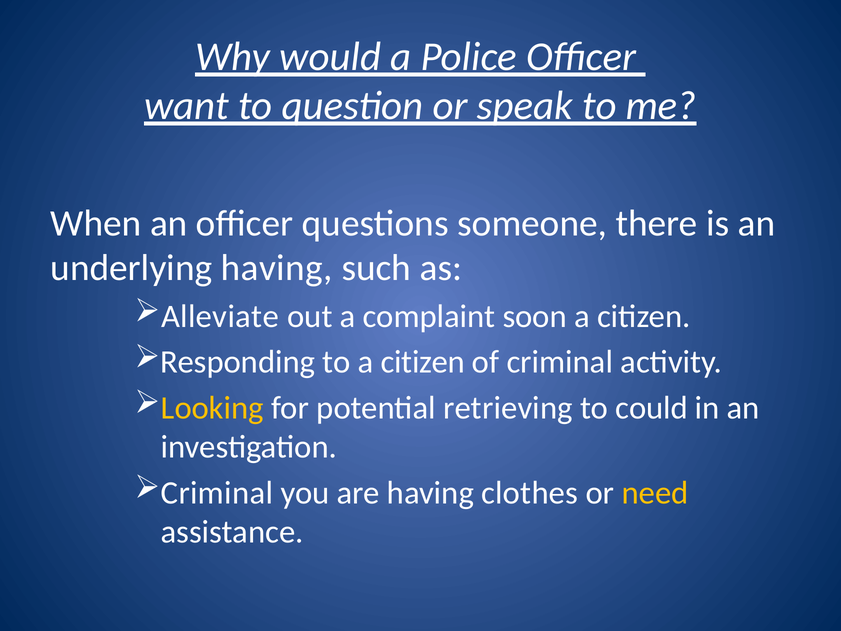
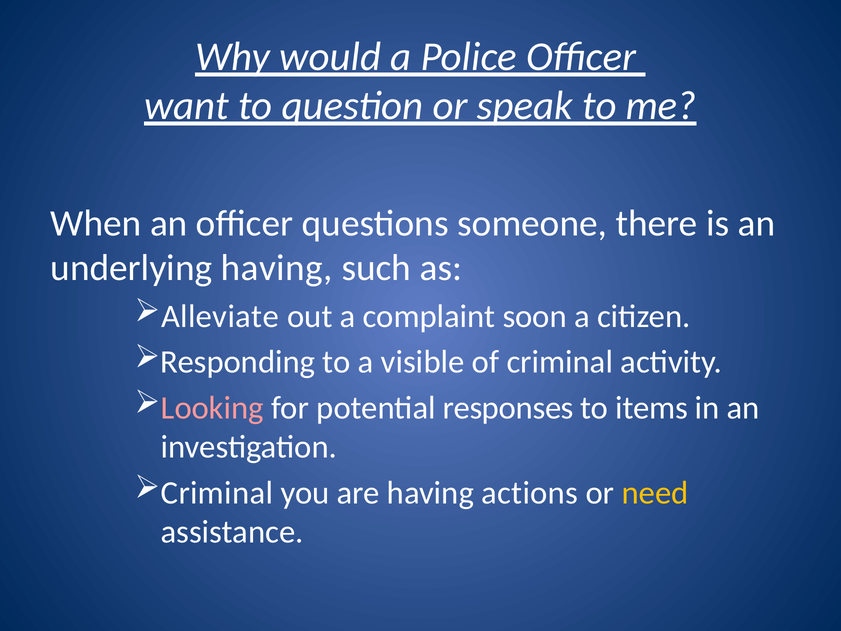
to a citizen: citizen -> visible
Looking colour: yellow -> pink
retrieving: retrieving -> responses
could: could -> items
clothes: clothes -> actions
